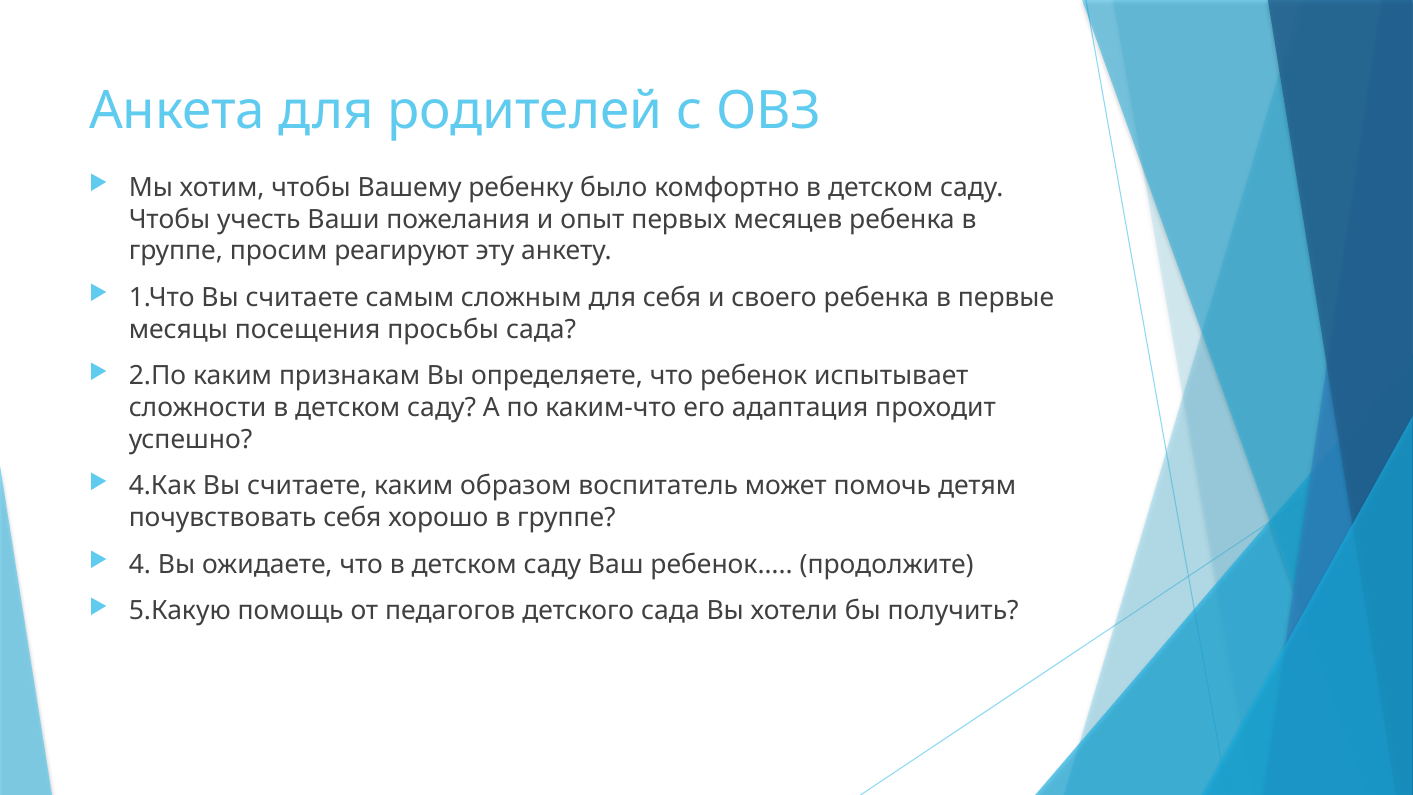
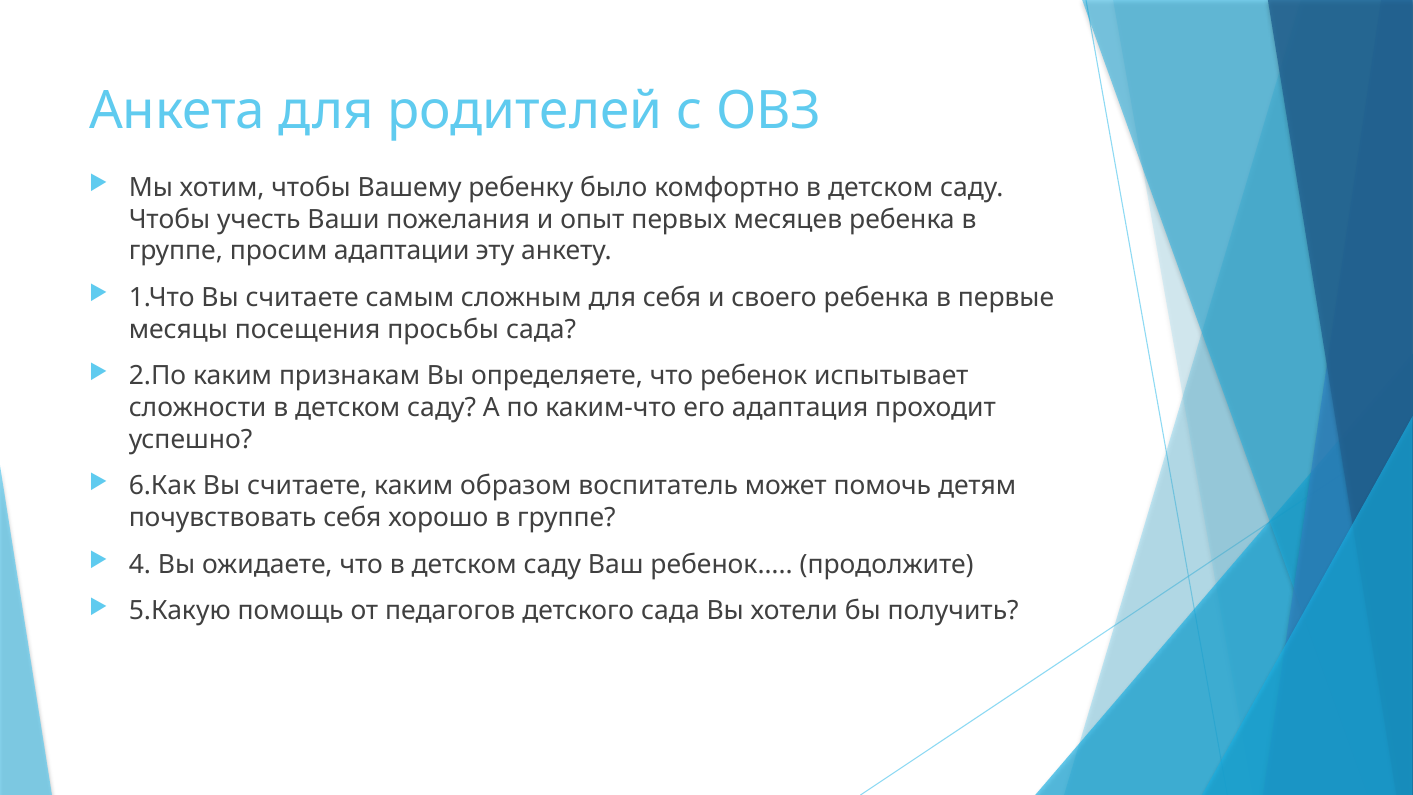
реагируют: реагируют -> адаптации
4.Как: 4.Как -> 6.Как
